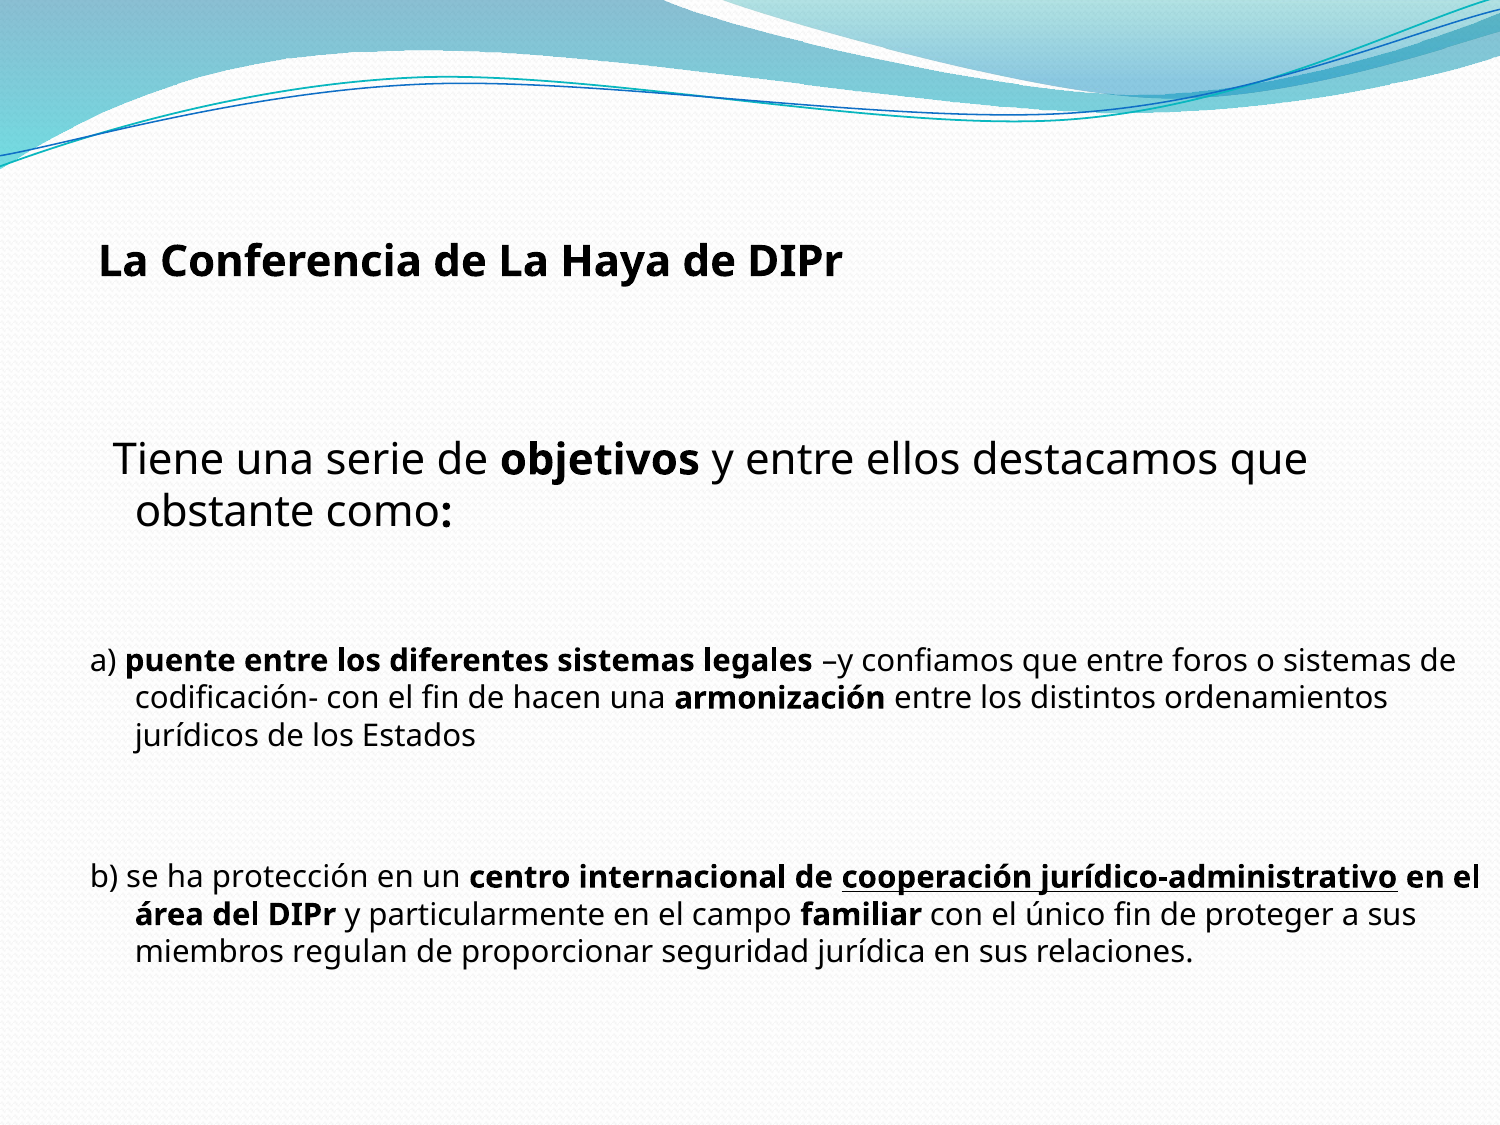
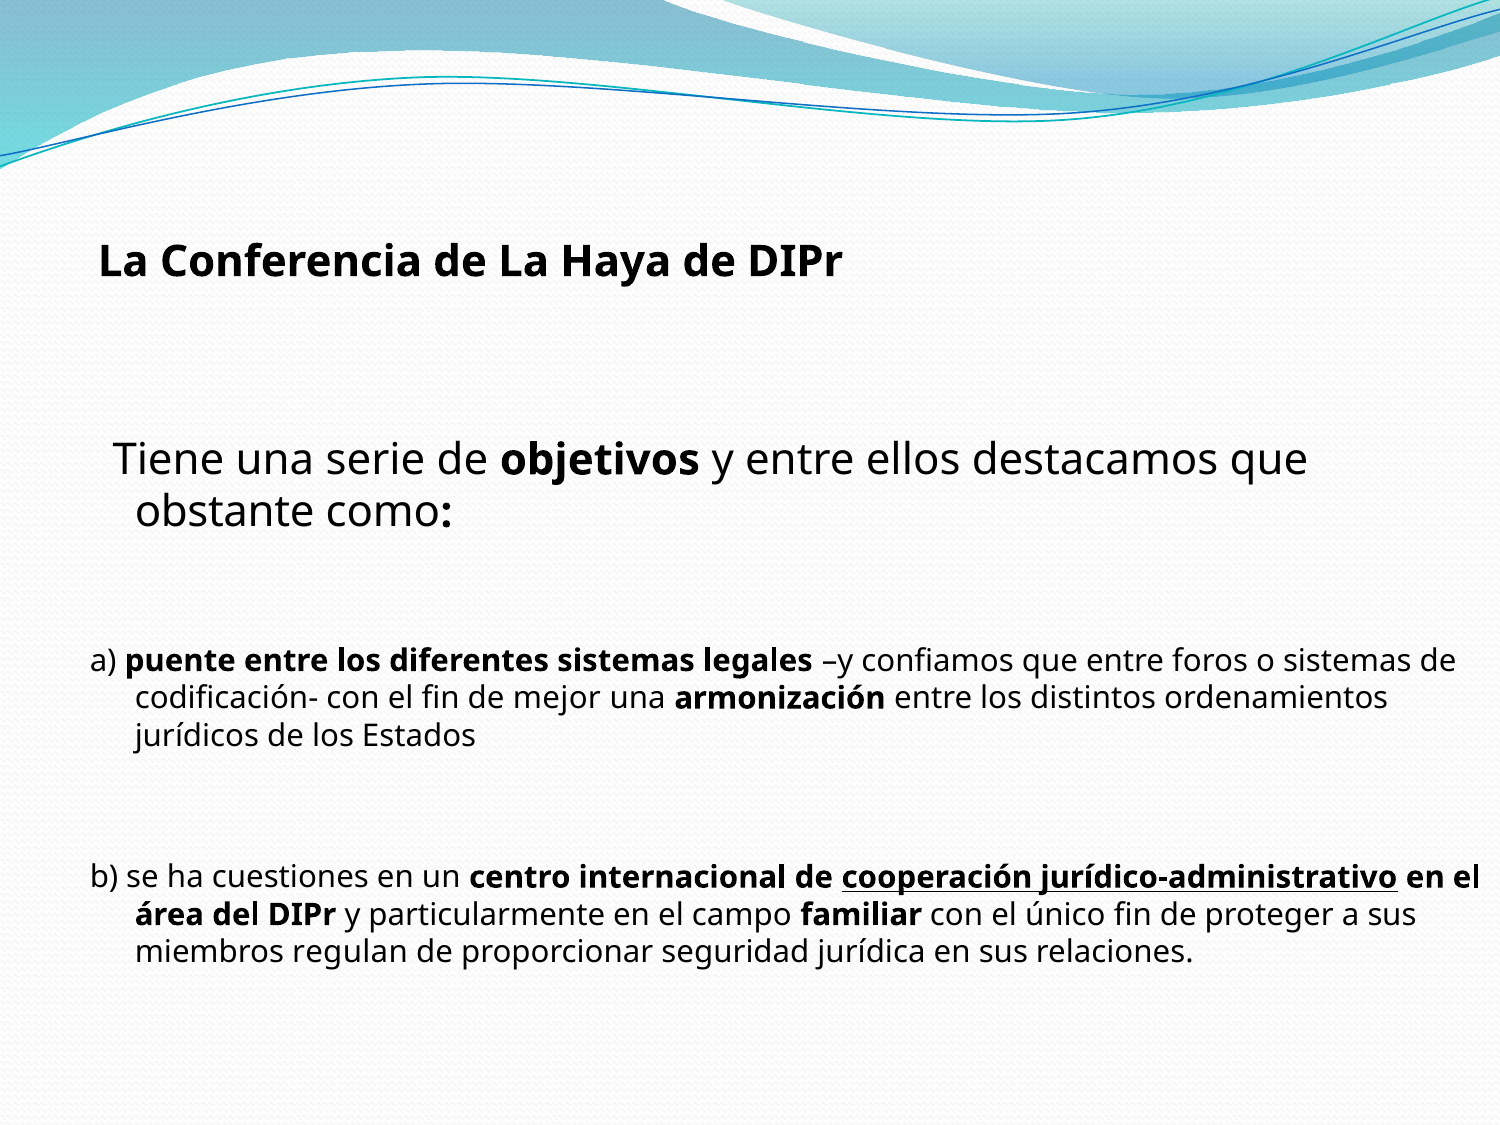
hacen: hacen -> mejor
protección: protección -> cuestiones
